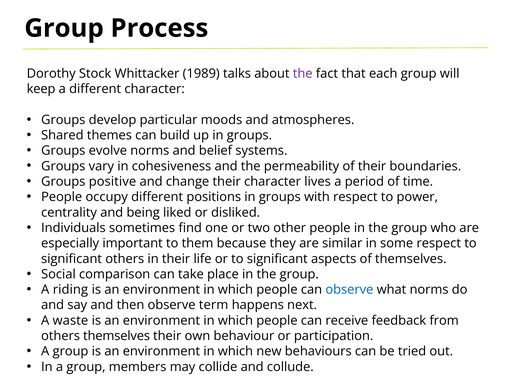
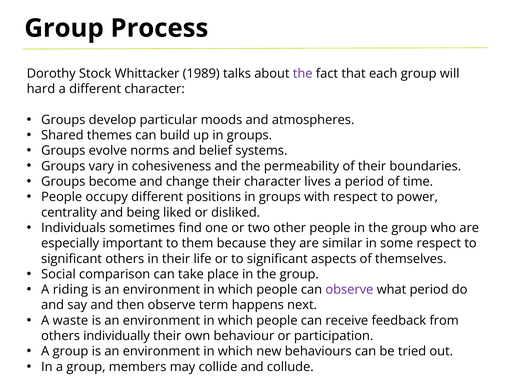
keep: keep -> hard
positive: positive -> become
observe at (349, 290) colour: blue -> purple
what norms: norms -> period
others themselves: themselves -> individually
